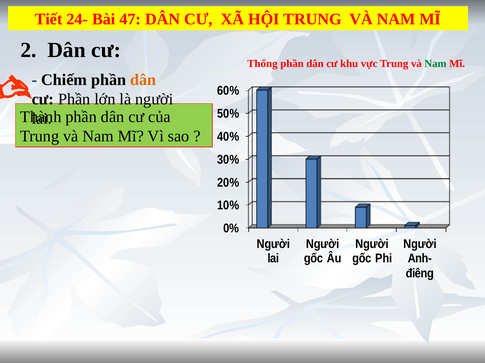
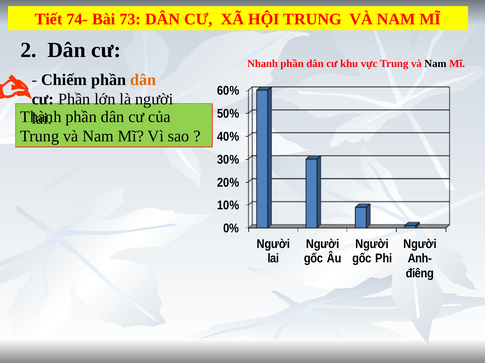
24-: 24- -> 74-
47: 47 -> 73
Thống: Thống -> Nhanh
Nam at (435, 64) colour: green -> black
